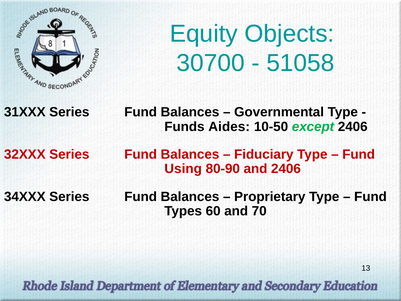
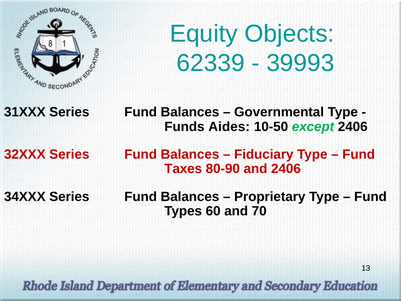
30700: 30700 -> 62339
51058: 51058 -> 39993
Using: Using -> Taxes
